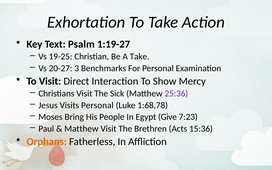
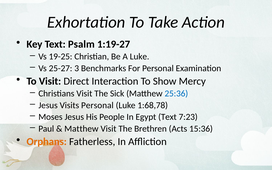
A Take: Take -> Luke
20-27: 20-27 -> 25-27
25:36 colour: purple -> blue
Moses Bring: Bring -> Jesus
Egypt Give: Give -> Text
